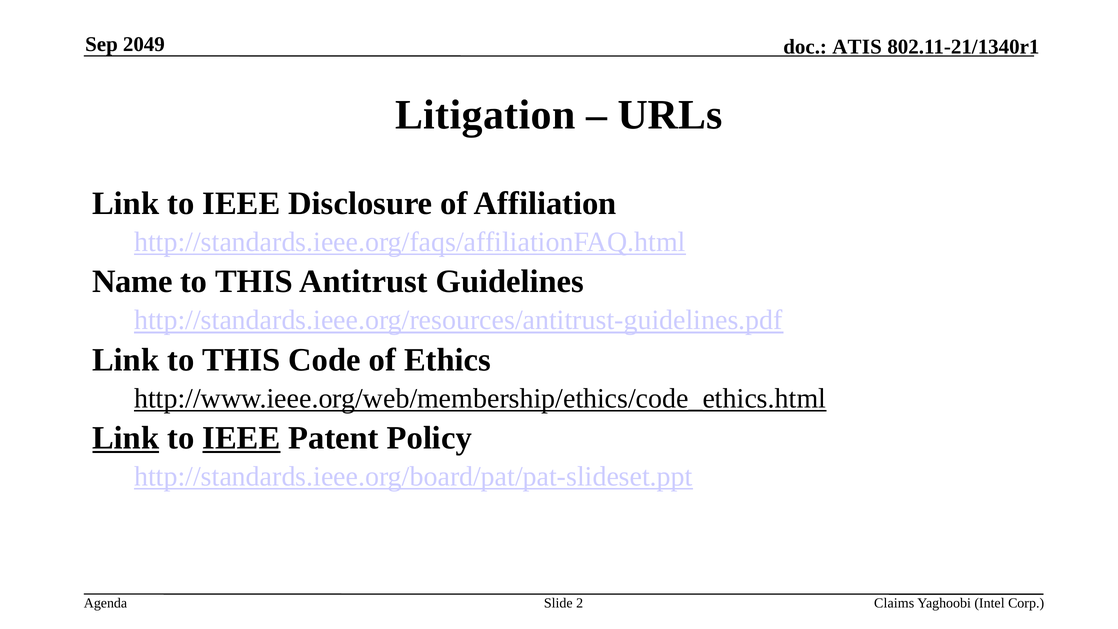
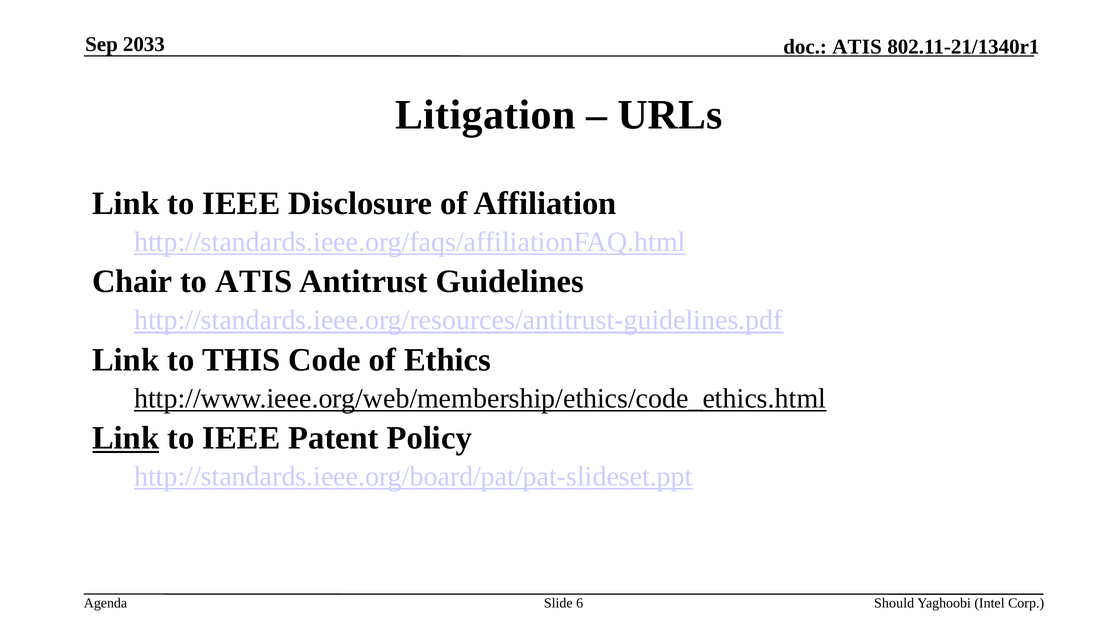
2049: 2049 -> 2033
Name: Name -> Chair
THIS at (254, 282): THIS -> ATIS
IEEE at (241, 438) underline: present -> none
2: 2 -> 6
Claims: Claims -> Should
